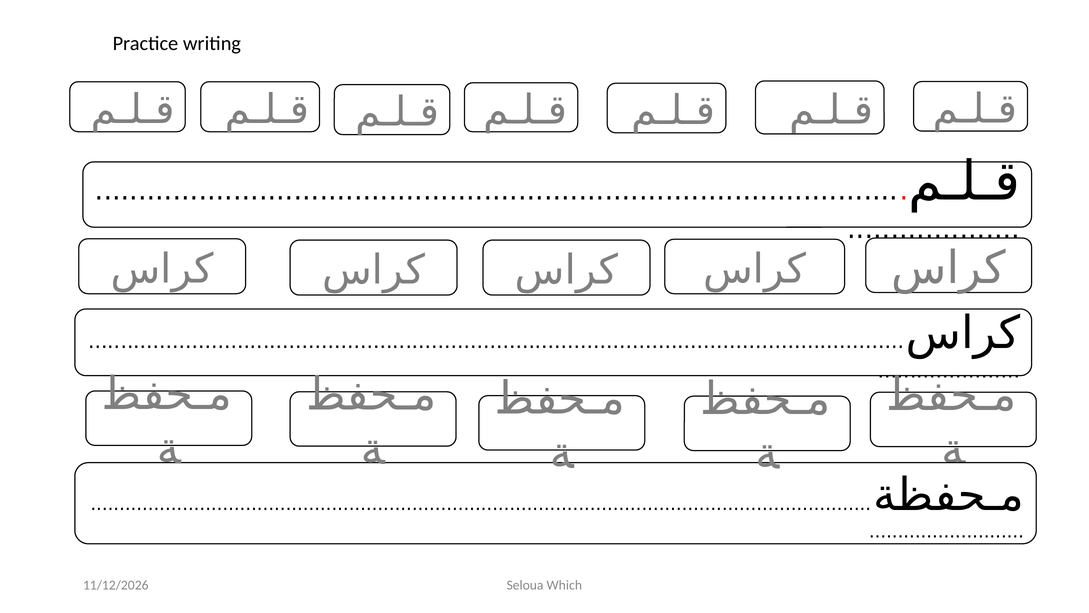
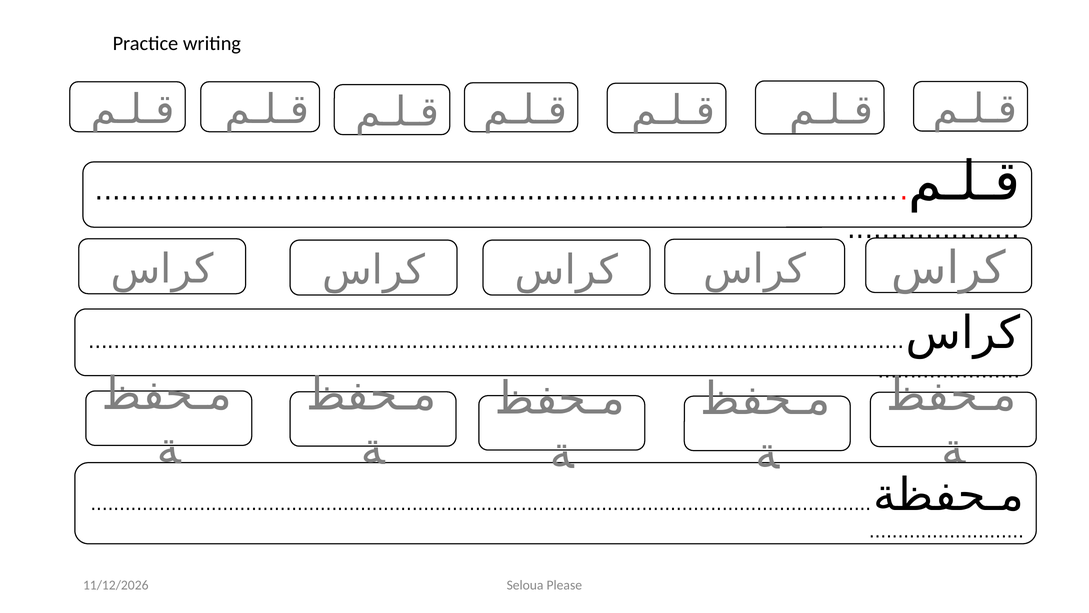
Which: Which -> Please
